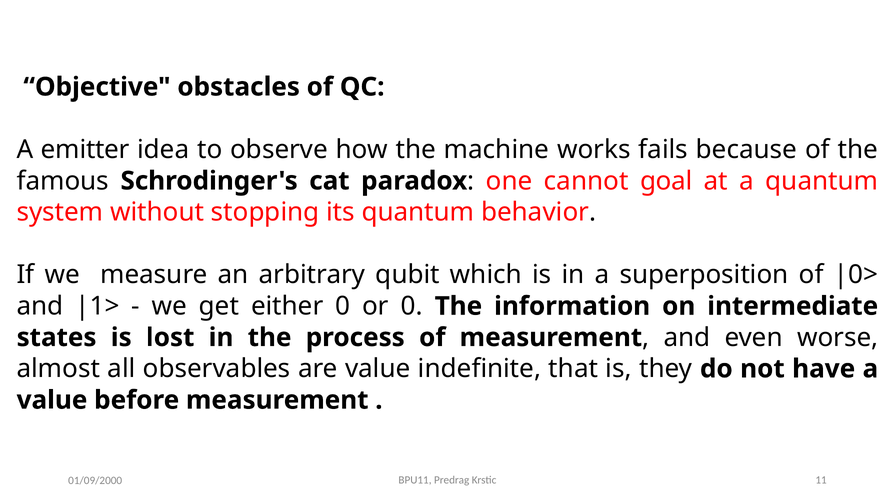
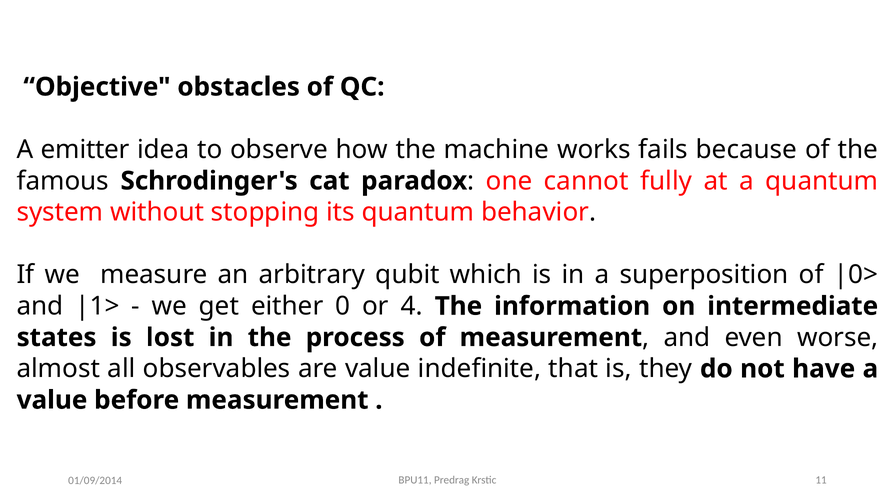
goal: goal -> fully
or 0: 0 -> 4
01/09/2000: 01/09/2000 -> 01/09/2014
